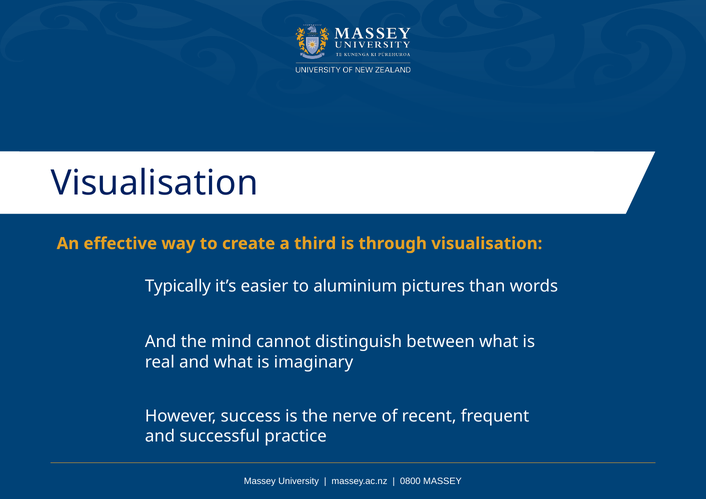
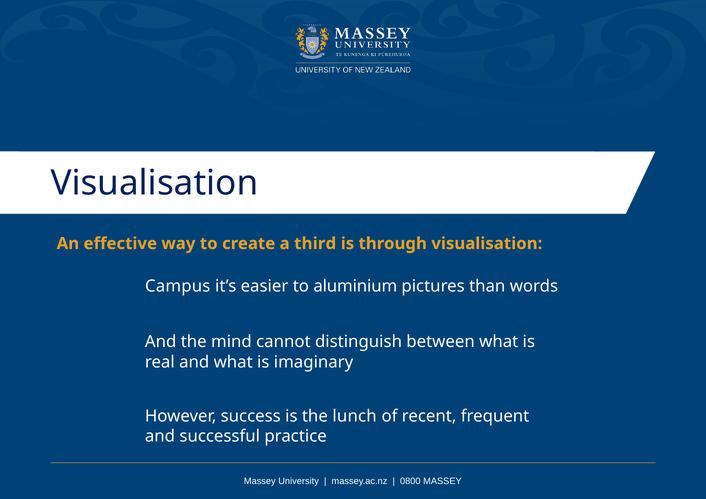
Typically: Typically -> Campus
nerve: nerve -> lunch
